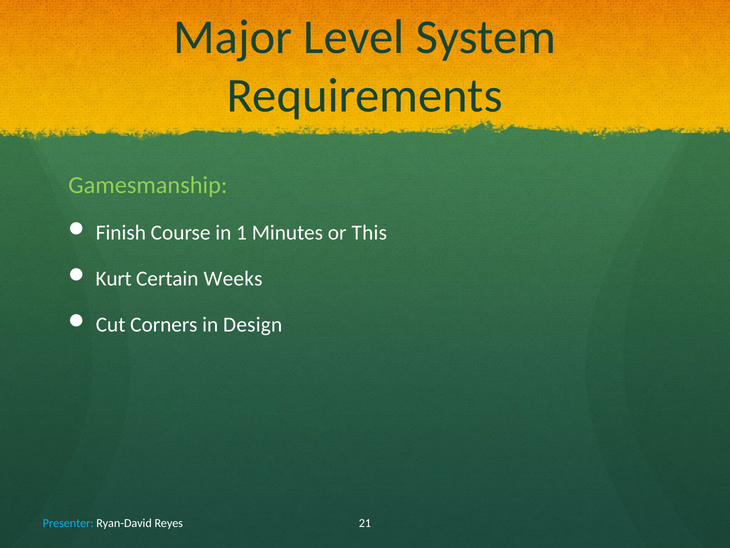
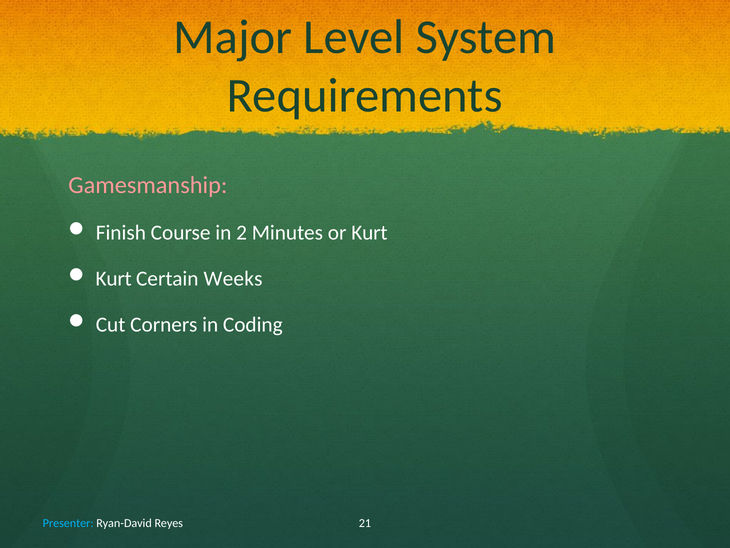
Gamesmanship colour: light green -> pink
1: 1 -> 2
or This: This -> Kurt
Design: Design -> Coding
